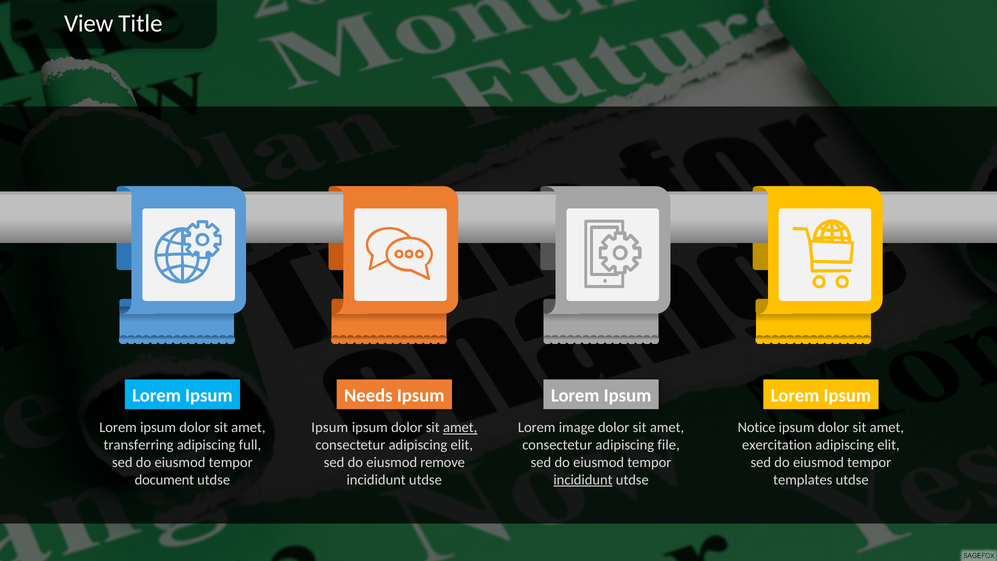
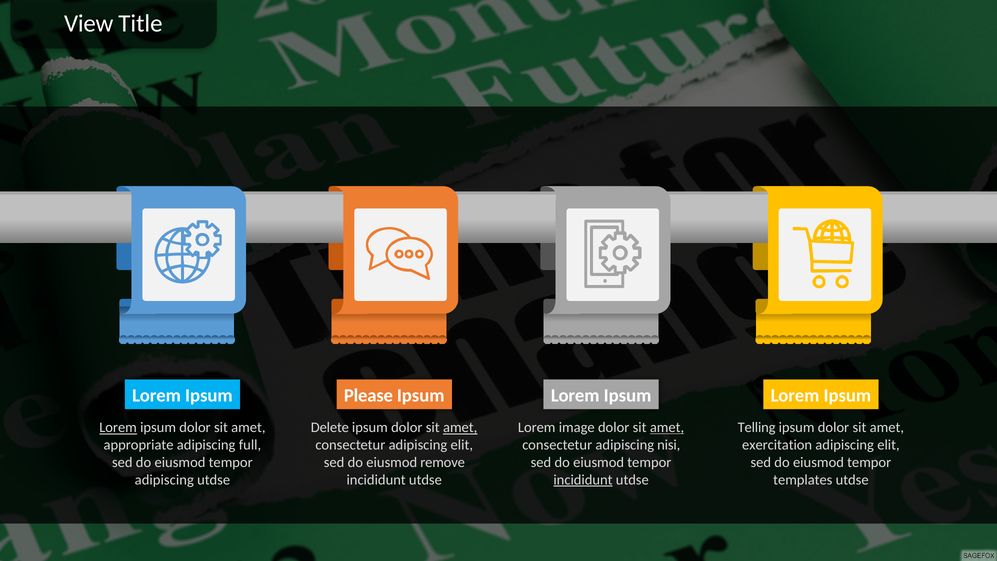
Needs: Needs -> Please
Lorem at (118, 427) underline: none -> present
Ipsum at (330, 427): Ipsum -> Delete
amet at (667, 427) underline: none -> present
Notice: Notice -> Telling
transferring: transferring -> appropriate
file: file -> nisi
document at (164, 480): document -> adipiscing
